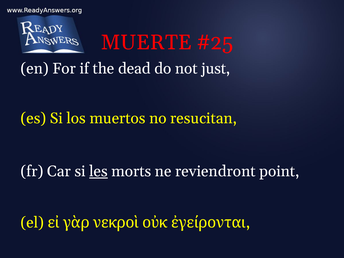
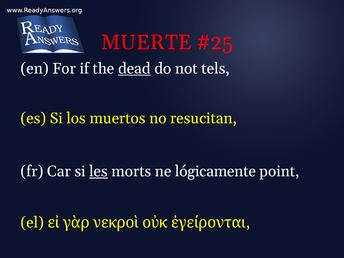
dead underline: none -> present
just: just -> tels
reviendront: reviendront -> lógicamente
